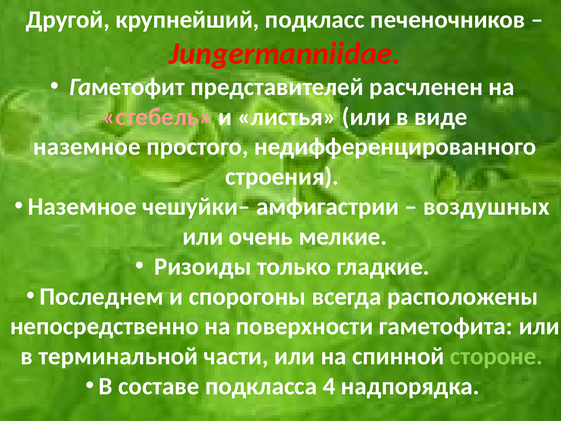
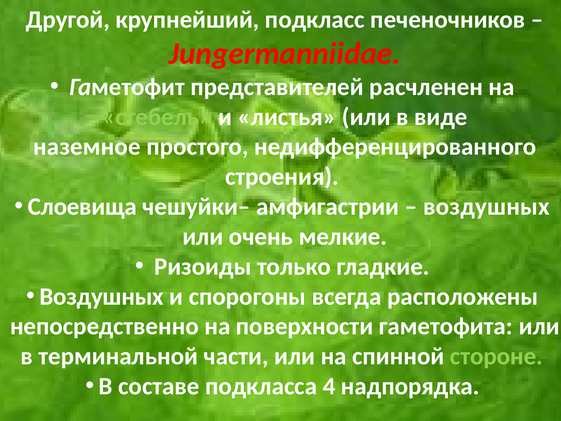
стебель colour: pink -> light green
Наземное at (82, 206): Наземное -> Слоевища
Последнем at (101, 296): Последнем -> Воздушных
